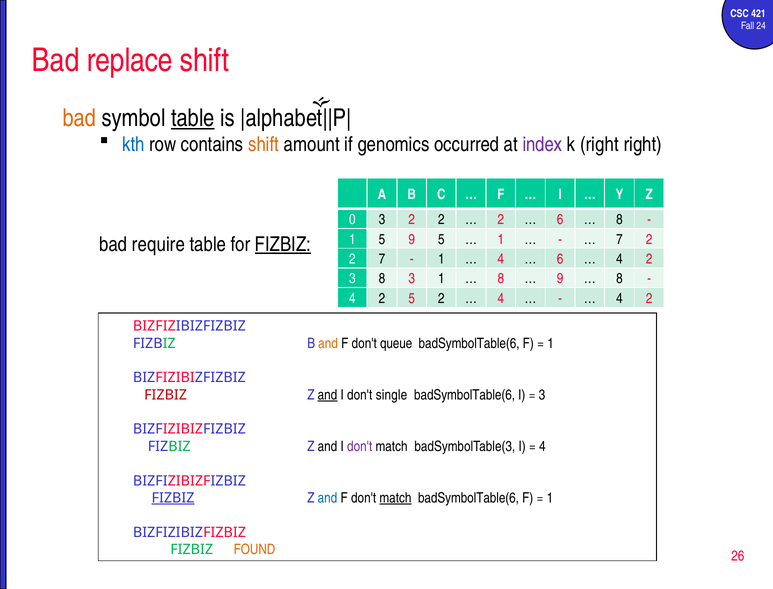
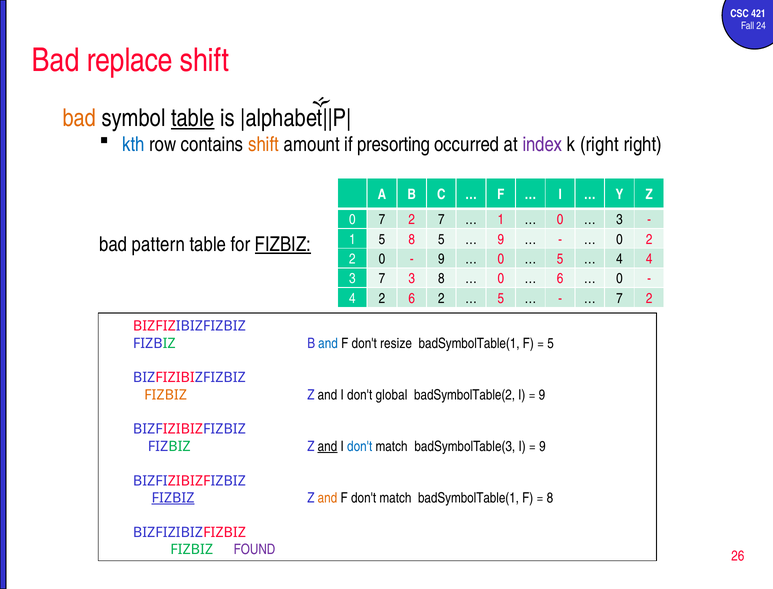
genomics: genomics -> presorting
0 3: 3 -> 7
2 at (441, 220): 2 -> 7
2 at (501, 220): 2 -> 1
6 at (560, 220): 6 -> 0
8 at (619, 220): 8 -> 3
5 9: 9 -> 8
1 at (501, 239): 1 -> 9
7 at (619, 239): 7 -> 0
require: require -> pattern
2 7: 7 -> 0
1 at (441, 259): 1 -> 9
4 at (501, 259): 4 -> 0
6 at (560, 259): 6 -> 5
2 at (649, 259): 2 -> 4
3 8: 8 -> 7
3 1: 1 -> 8
8 at (501, 279): 8 -> 0
9 at (560, 279): 9 -> 6
8 at (619, 279): 8 -> 0
2 5: 5 -> 6
4 at (501, 298): 4 -> 5
4 at (619, 298): 4 -> 7
and at (328, 343) colour: orange -> blue
queue: queue -> resize
badSymbolTable(6 at (469, 343): badSymbolTable(6 -> badSymbolTable(1
1 at (551, 343): 1 -> 5
FIZBIZ at (166, 395) colour: red -> orange
and at (327, 395) underline: present -> none
single: single -> global
badSymbolTable(6 at (465, 395): badSymbolTable(6 -> badSymbolTable(2
3 at (542, 395): 3 -> 9
and at (327, 446) underline: none -> present
don't at (360, 446) colour: purple -> blue
4 at (542, 446): 4 -> 9
and at (327, 498) colour: blue -> orange
match at (395, 498) underline: present -> none
badSymbolTable(6 at (468, 498): badSymbolTable(6 -> badSymbolTable(1
1 at (550, 498): 1 -> 8
FOUND colour: orange -> purple
